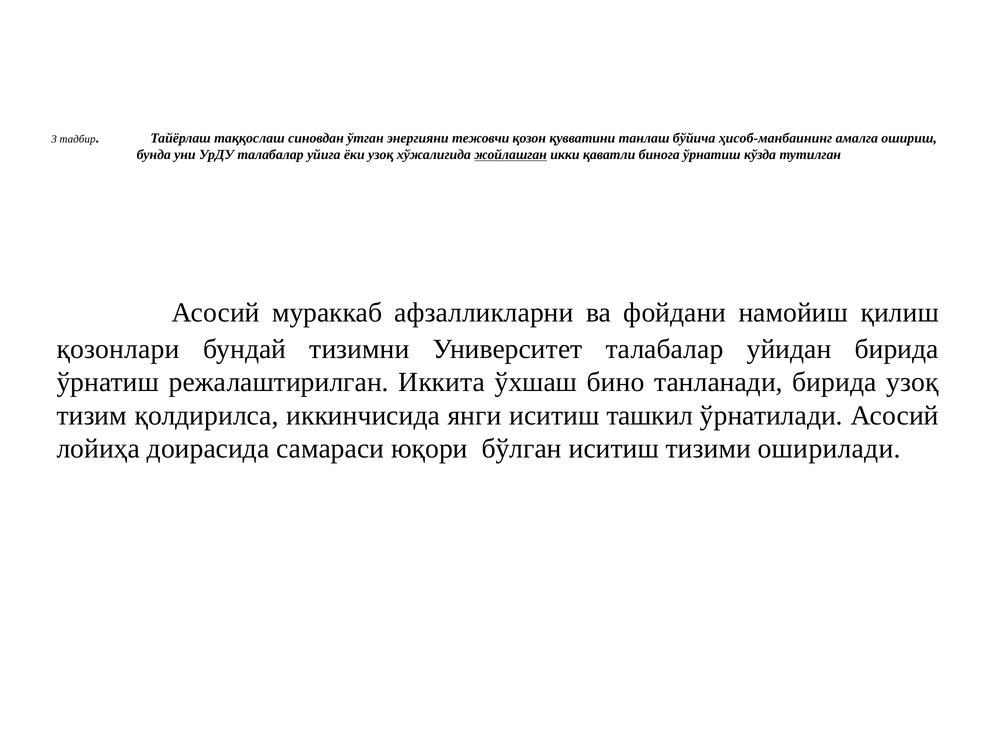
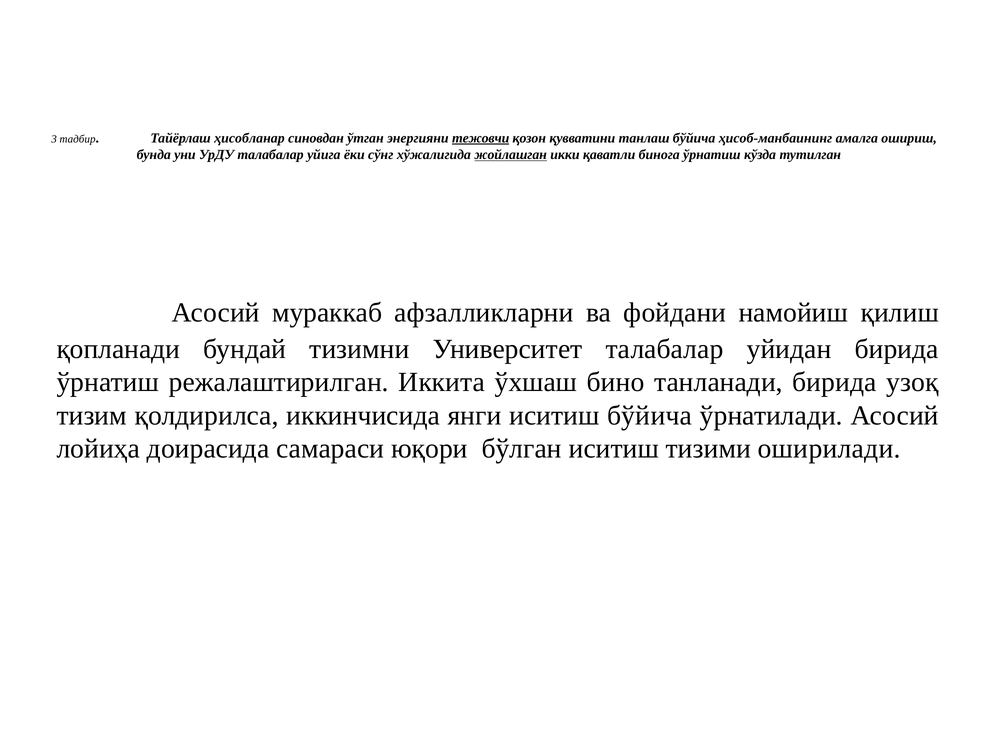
таққослаш: таққослаш -> ҳисобланар
тежовчи underline: none -> present
ёки узоқ: узоқ -> сўнг
қозонлари: қозонлари -> қопланади
иситиш ташкил: ташкил -> бўйича
